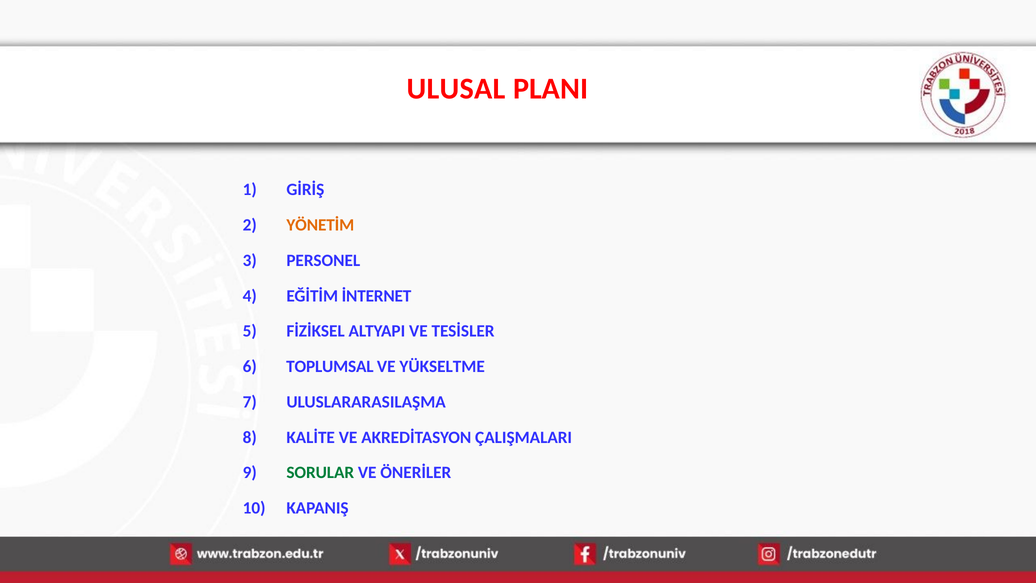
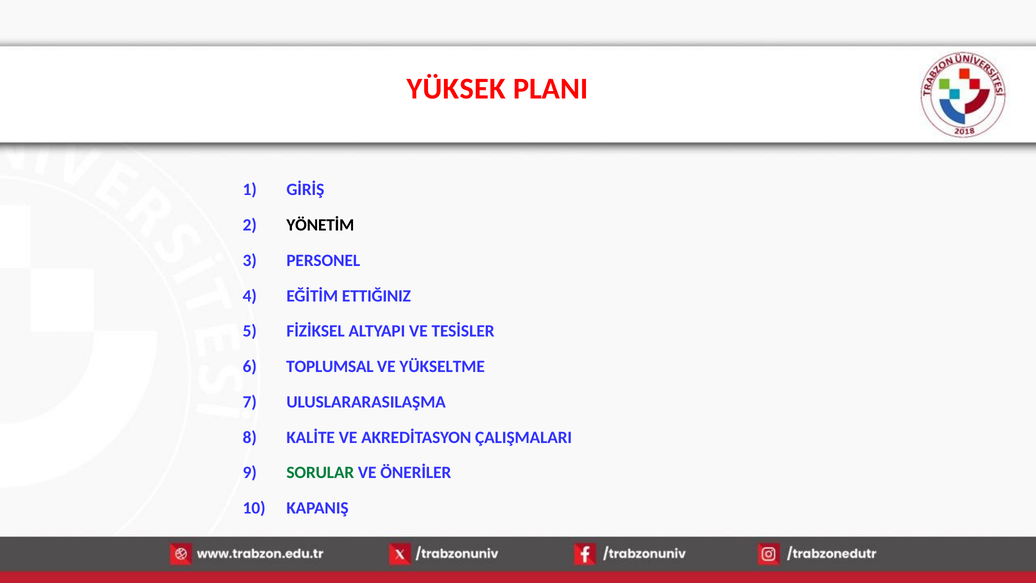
ULUSAL: ULUSAL -> YÜKSEK
YÖNETİM colour: orange -> black
İNTERNET: İNTERNET -> ETTIĞINIZ
